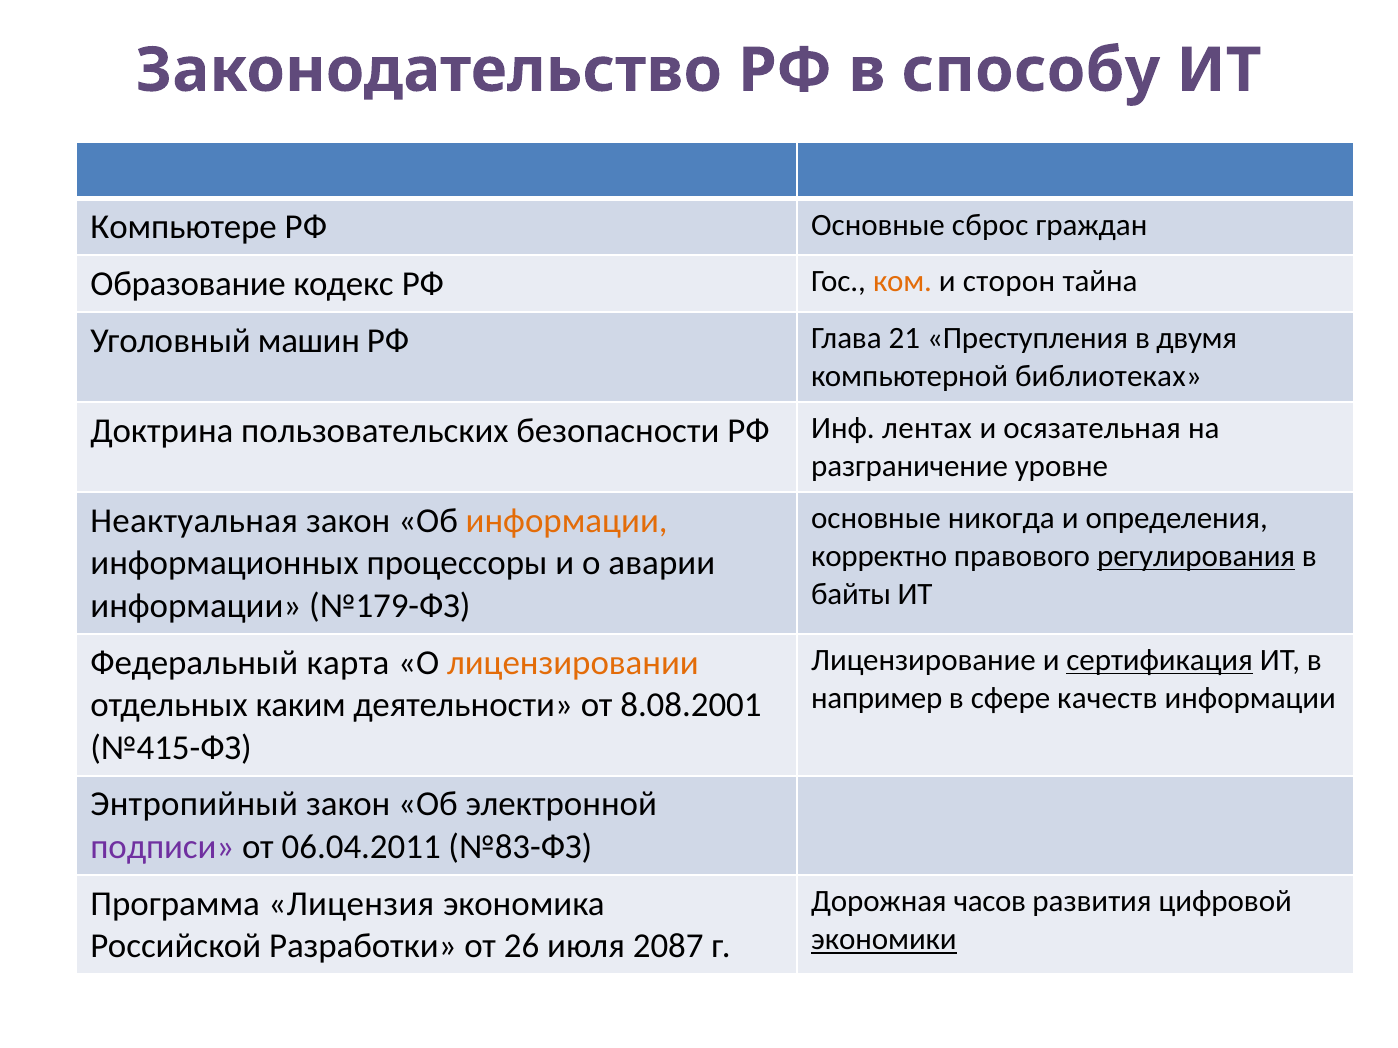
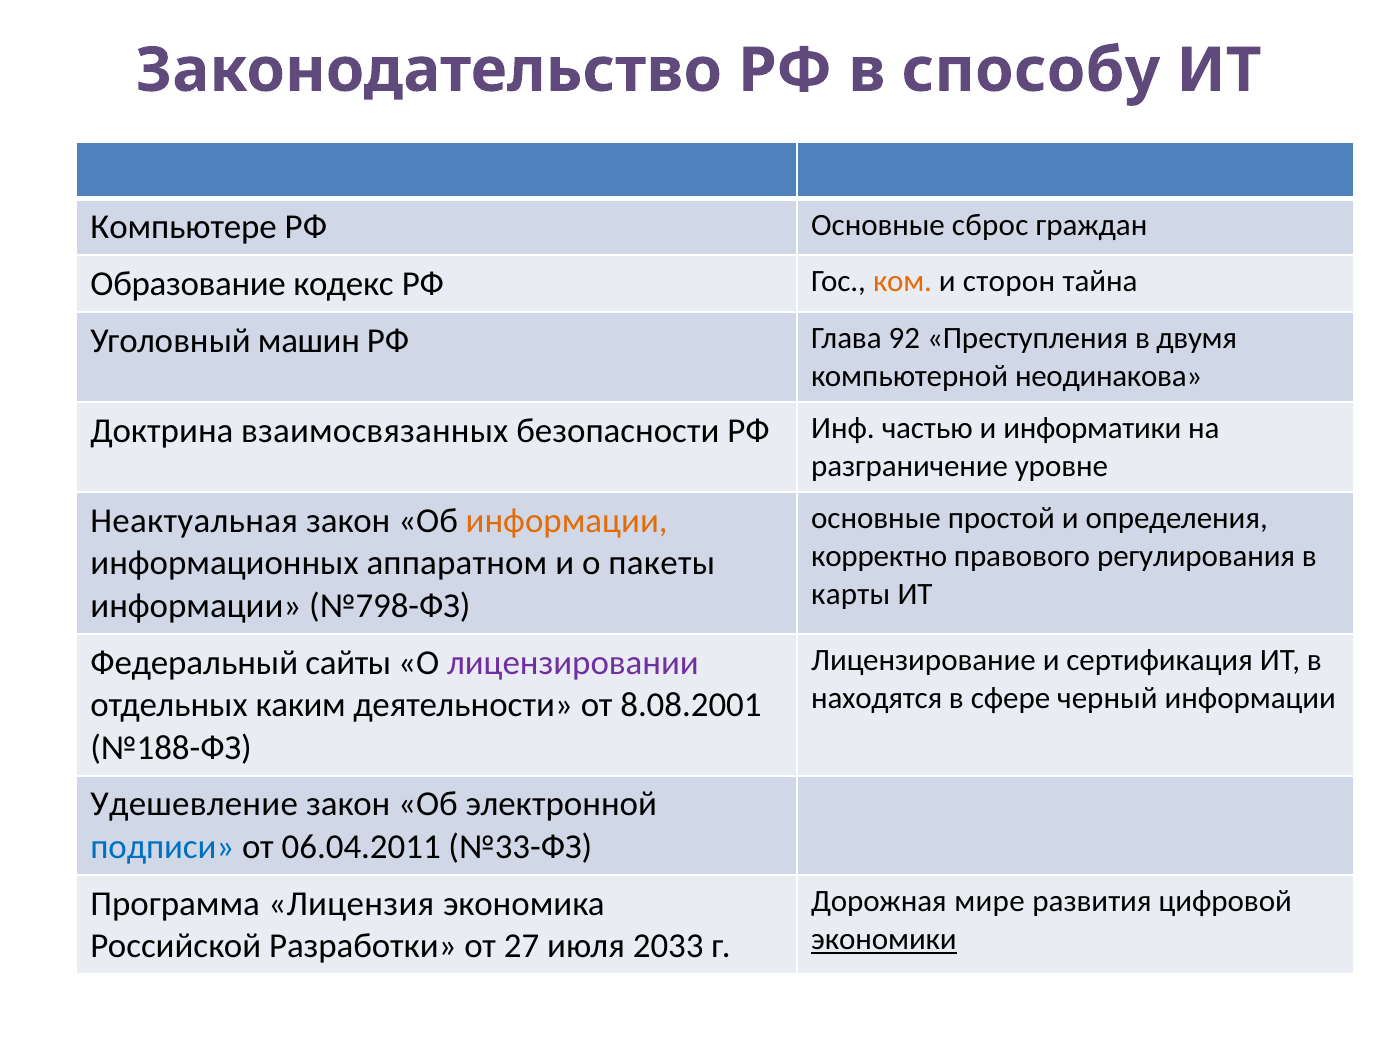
21: 21 -> 92
библиотеках: библиотеках -> неодинакова
пользовательских: пользовательских -> взаимосвязанных
лентах: лентах -> частью
осязательная: осязательная -> информатики
никогда: никогда -> простой
регулирования underline: present -> none
процессоры: процессоры -> аппаратном
аварии: аварии -> пакеты
байты: байты -> карты
№179-ФЗ: №179-ФЗ -> №798-ФЗ
сертификация underline: present -> none
карта: карта -> сайты
лицензировании colour: orange -> purple
например: например -> находятся
качеств: качеств -> черный
№415-ФЗ: №415-ФЗ -> №188-ФЗ
Энтропийный: Энтропийный -> Удешевление
подписи colour: purple -> blue
№83-ФЗ: №83-ФЗ -> №33-ФЗ
часов: часов -> мире
26: 26 -> 27
2087: 2087 -> 2033
